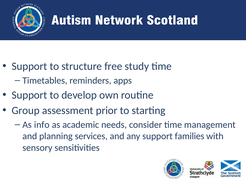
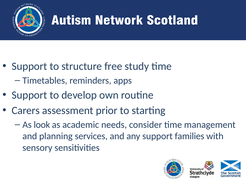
Group: Group -> Carers
info: info -> look
